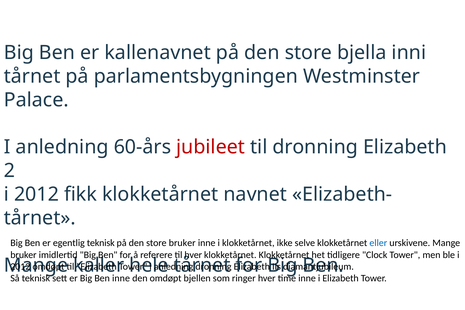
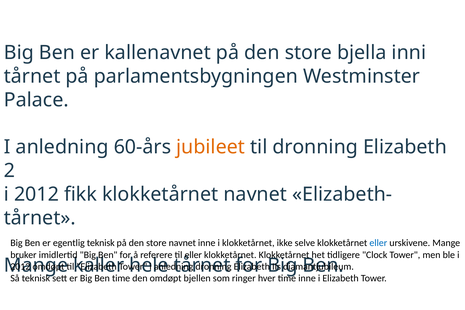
jubileet colour: red -> orange
store bruker: bruker -> navnet
til hver: hver -> eller
inne at (121, 278): inne -> time
